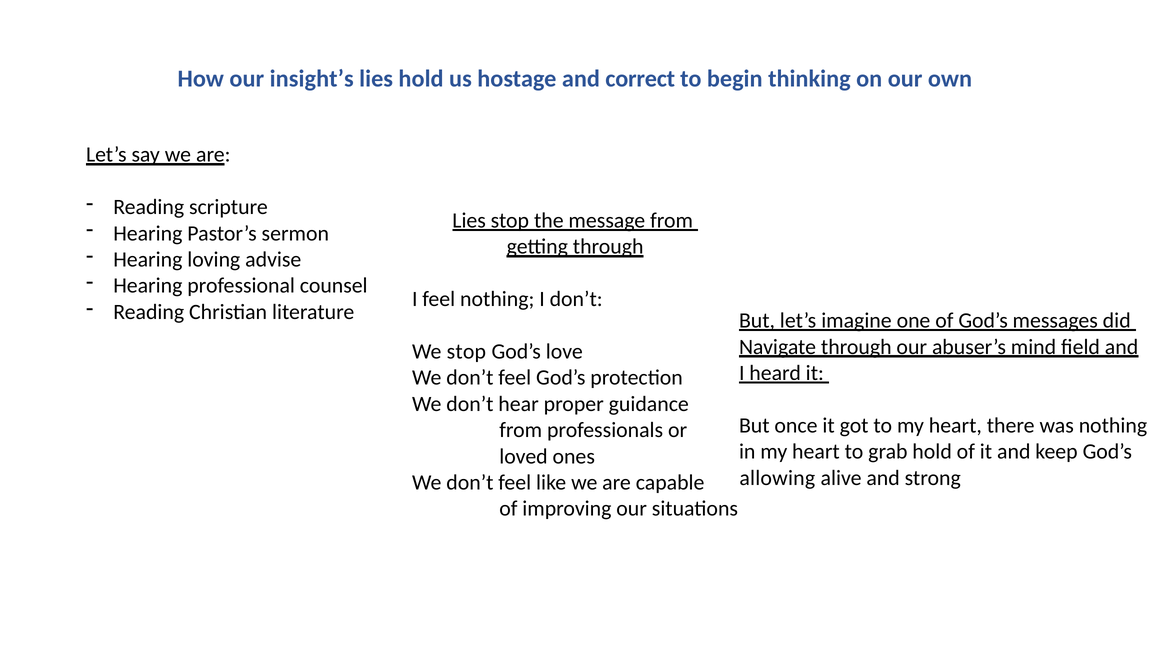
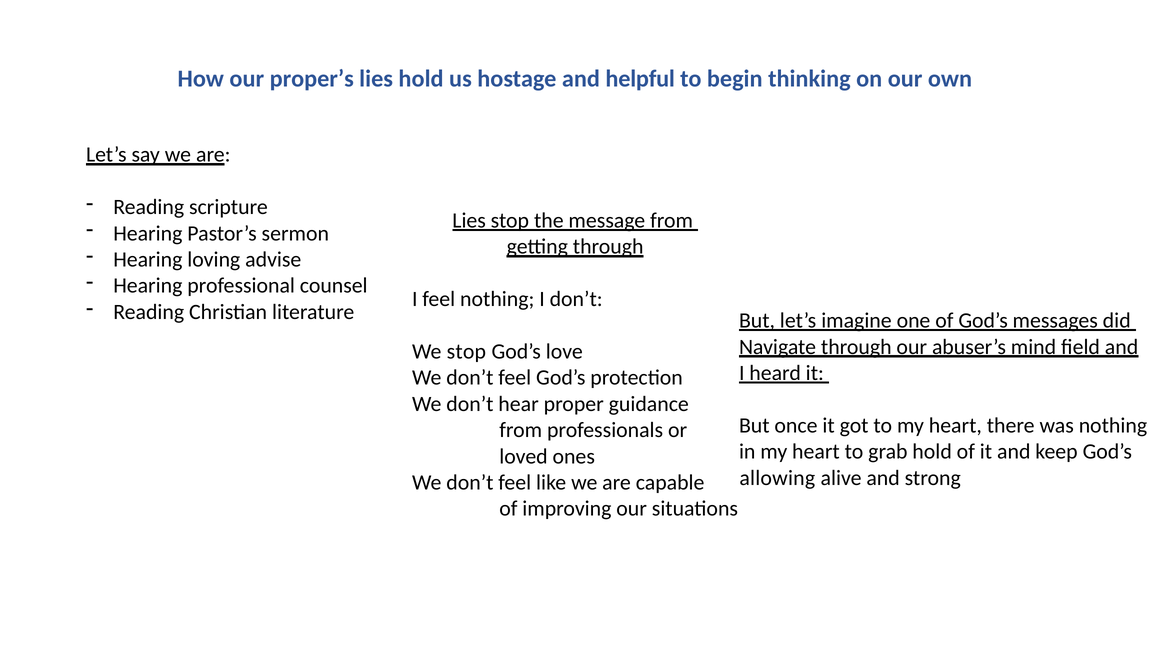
insight’s: insight’s -> proper’s
correct: correct -> helpful
